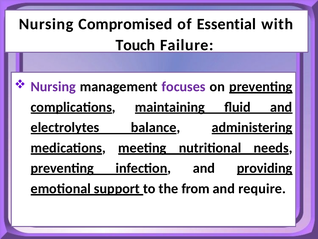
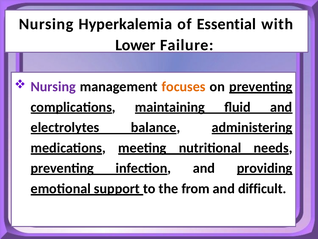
Compromised: Compromised -> Hyperkalemia
Touch: Touch -> Lower
focuses colour: purple -> orange
require: require -> difficult
